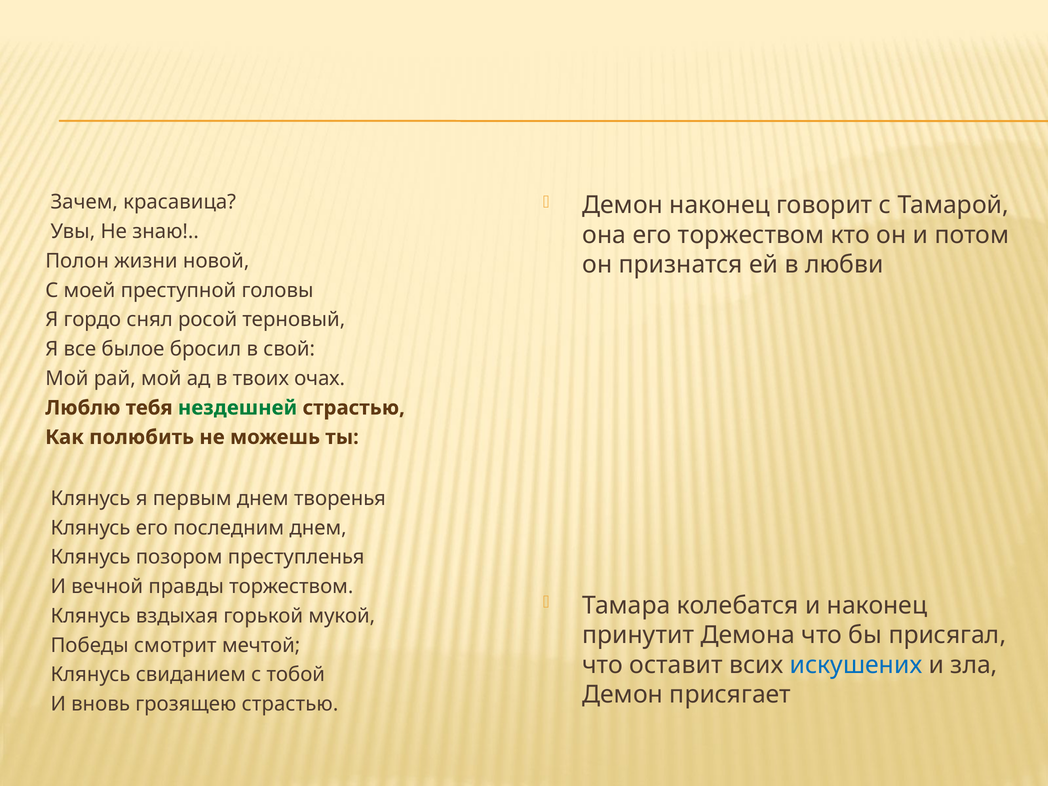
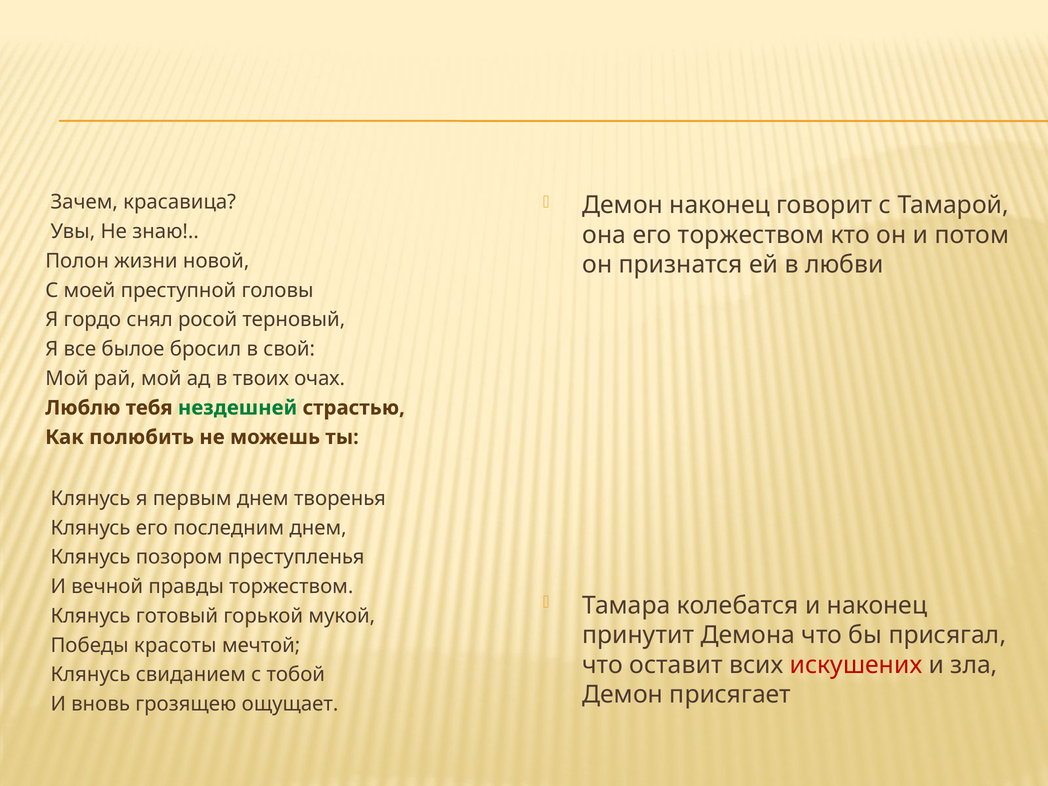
вздыхая: вздыхая -> готовый
смотрит: смотрит -> красоты
искушених colour: blue -> red
грозящею страстью: страстью -> ощущает
